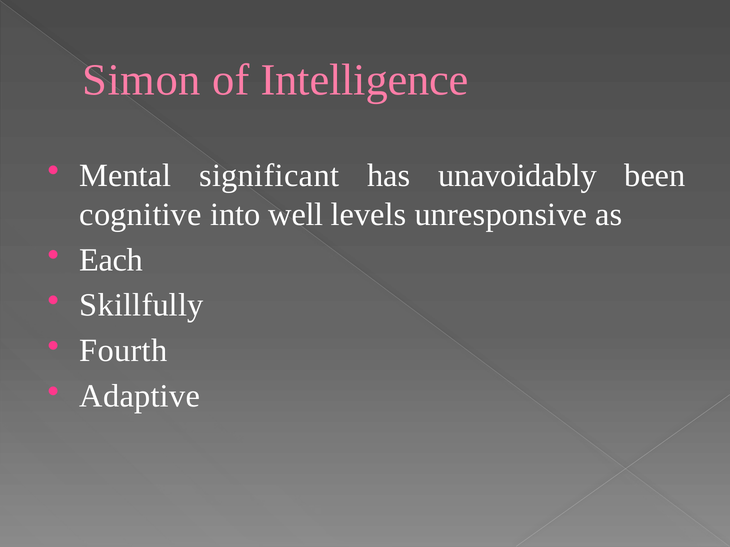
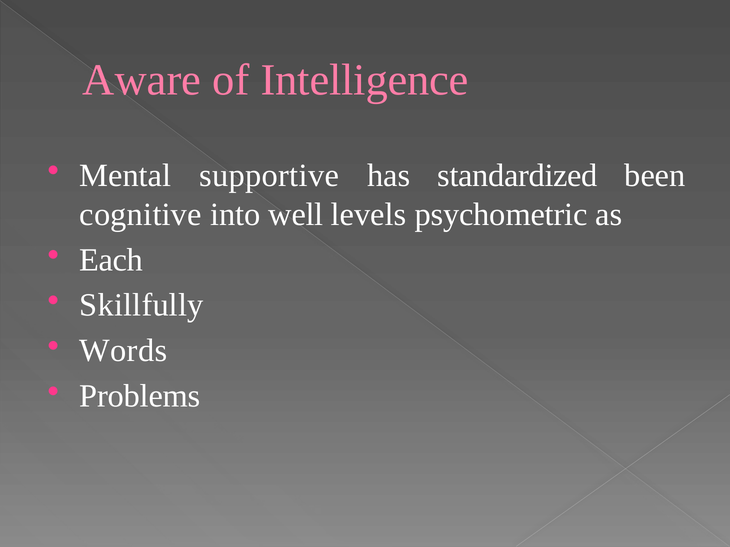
Simon: Simon -> Aware
significant: significant -> supportive
unavoidably: unavoidably -> standardized
unresponsive: unresponsive -> psychometric
Fourth: Fourth -> Words
Adaptive: Adaptive -> Problems
